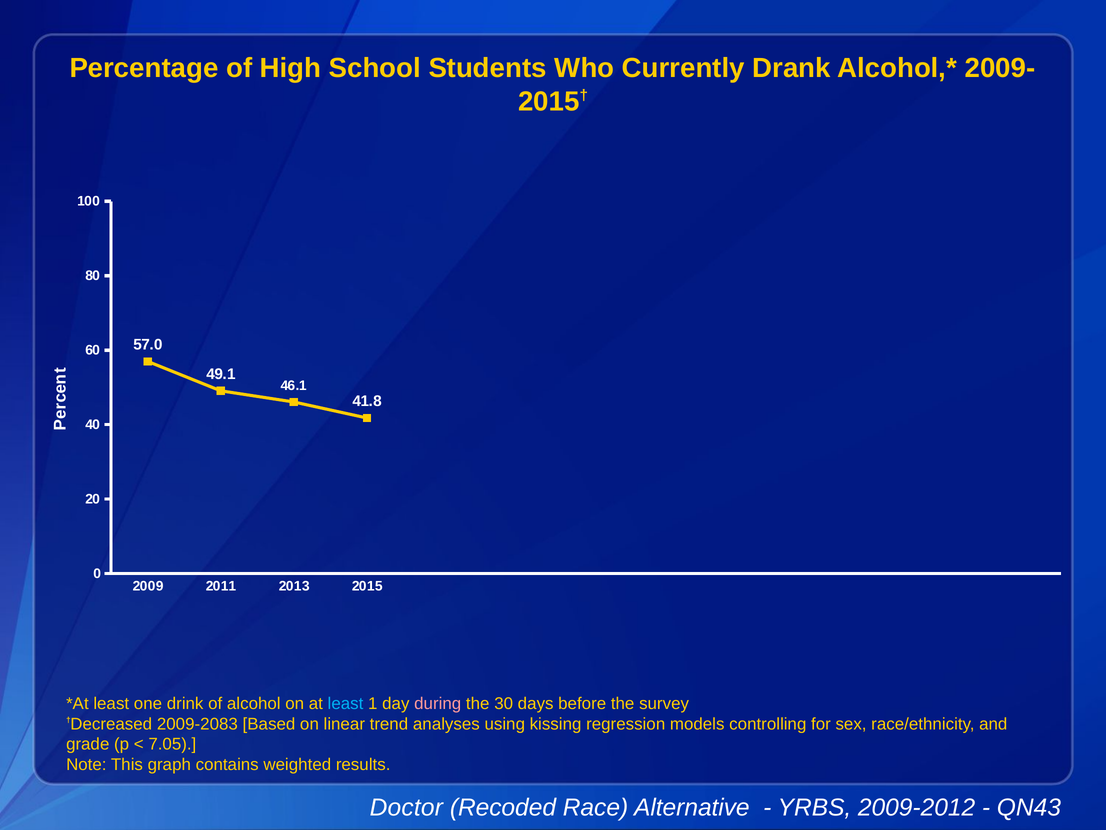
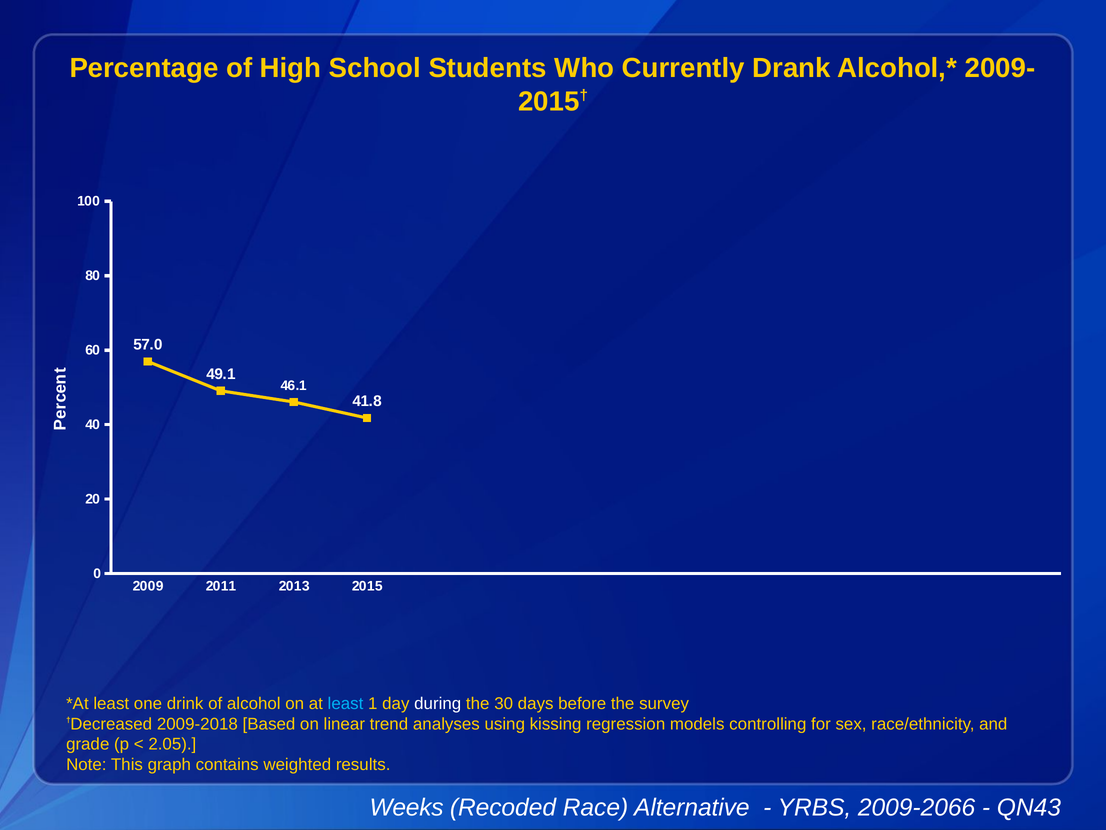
during colour: pink -> white
2009-2083: 2009-2083 -> 2009-2018
7.05: 7.05 -> 2.05
Doctor: Doctor -> Weeks
2009-2012: 2009-2012 -> 2009-2066
